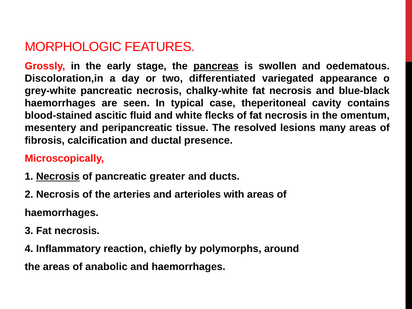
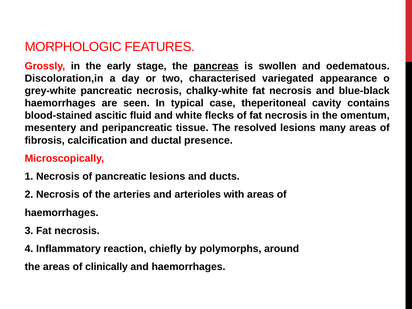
differentiated: differentiated -> characterised
Necrosis at (58, 176) underline: present -> none
pancreatic greater: greater -> lesions
anabolic: anabolic -> clinically
